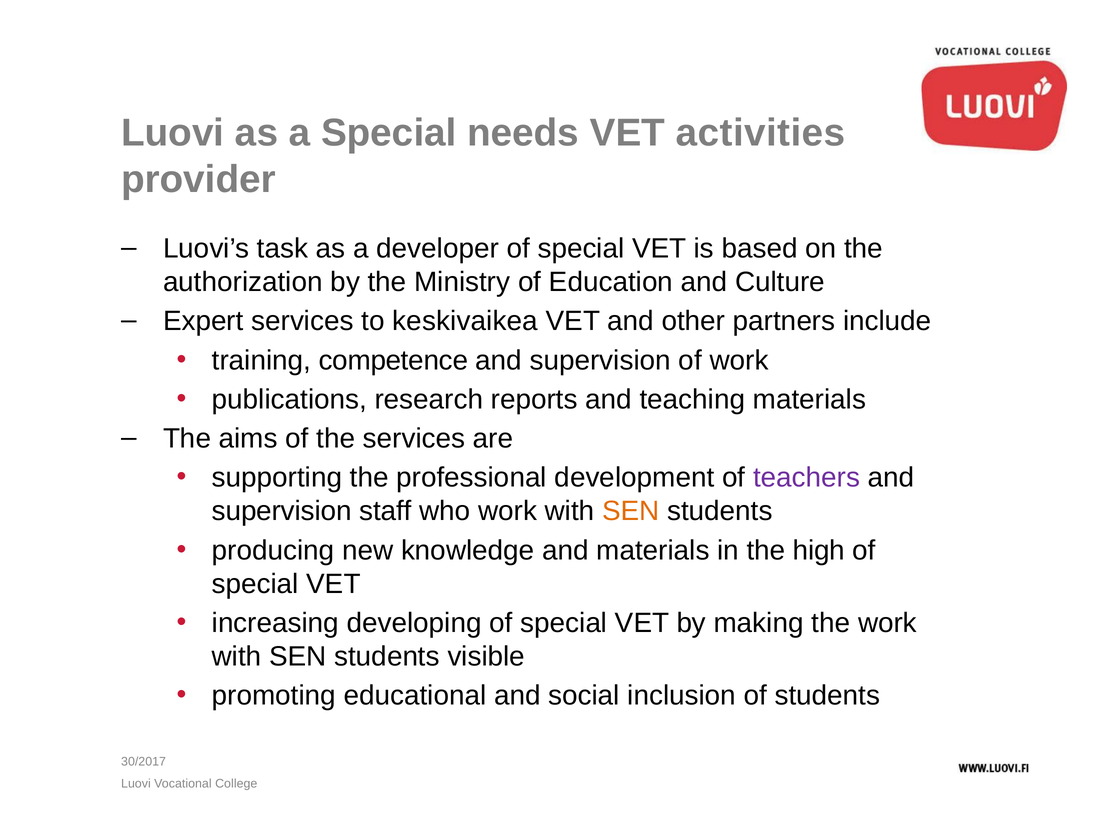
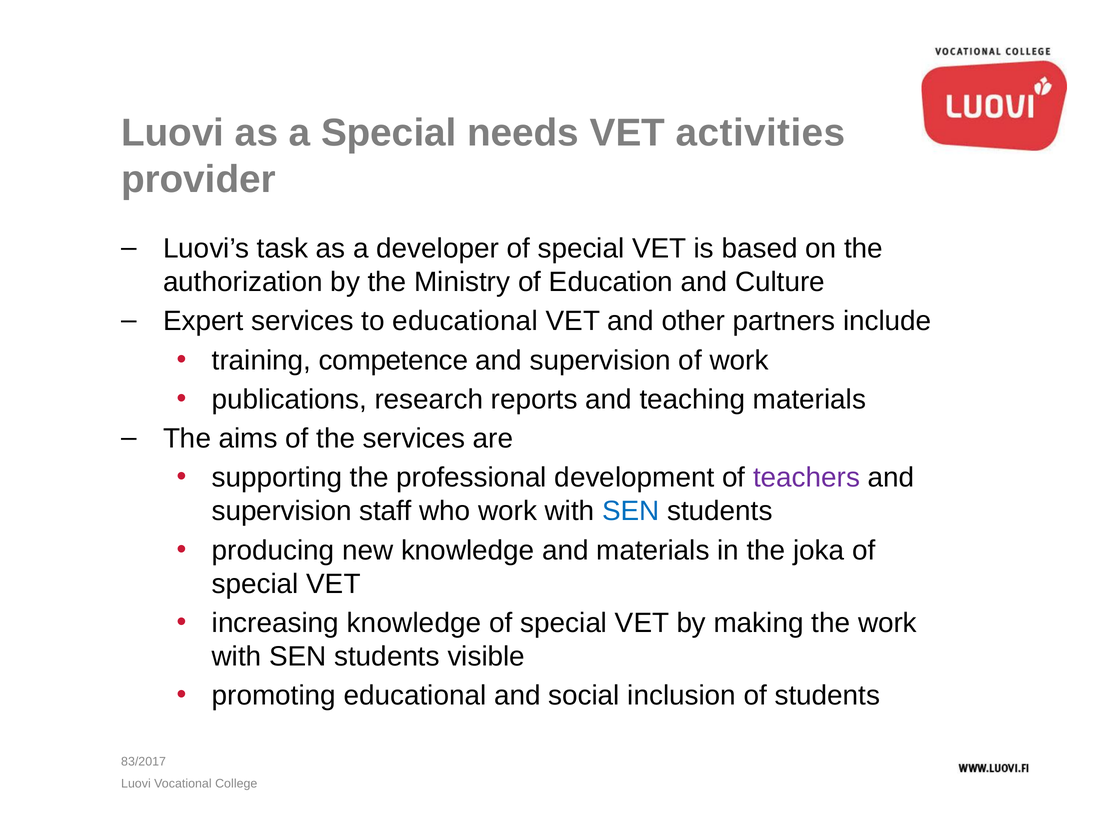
to keskivaikea: keskivaikea -> educational
SEN at (631, 511) colour: orange -> blue
high: high -> joka
increasing developing: developing -> knowledge
30/2017: 30/2017 -> 83/2017
